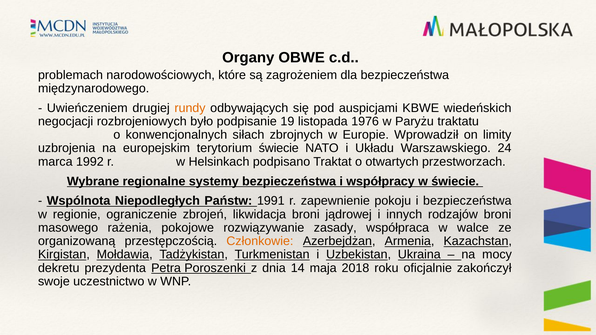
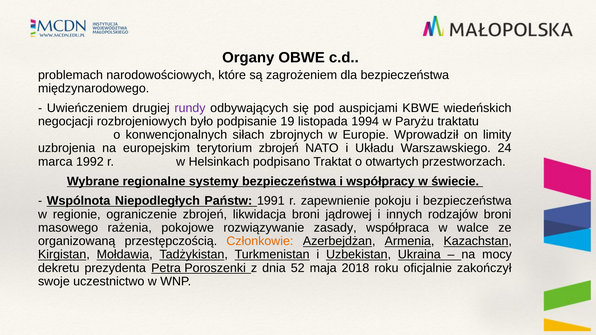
rundy colour: orange -> purple
1976: 1976 -> 1994
terytorium świecie: świecie -> zbrojeń
14: 14 -> 52
